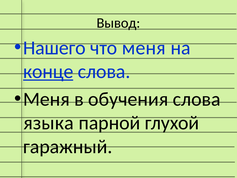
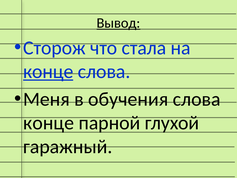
Вывод underline: none -> present
Нашего: Нашего -> Сторож
что меня: меня -> стала
языка at (49, 123): языка -> конце
